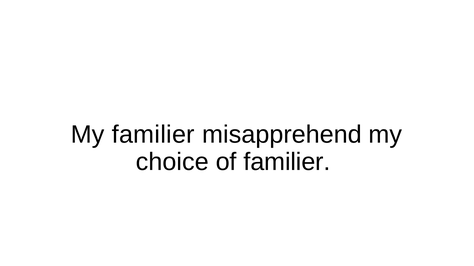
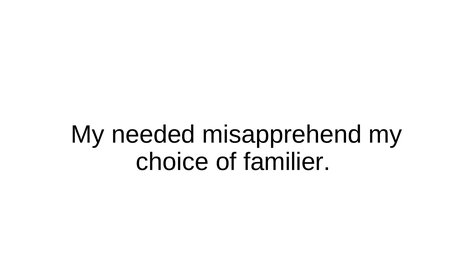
My familier: familier -> needed
